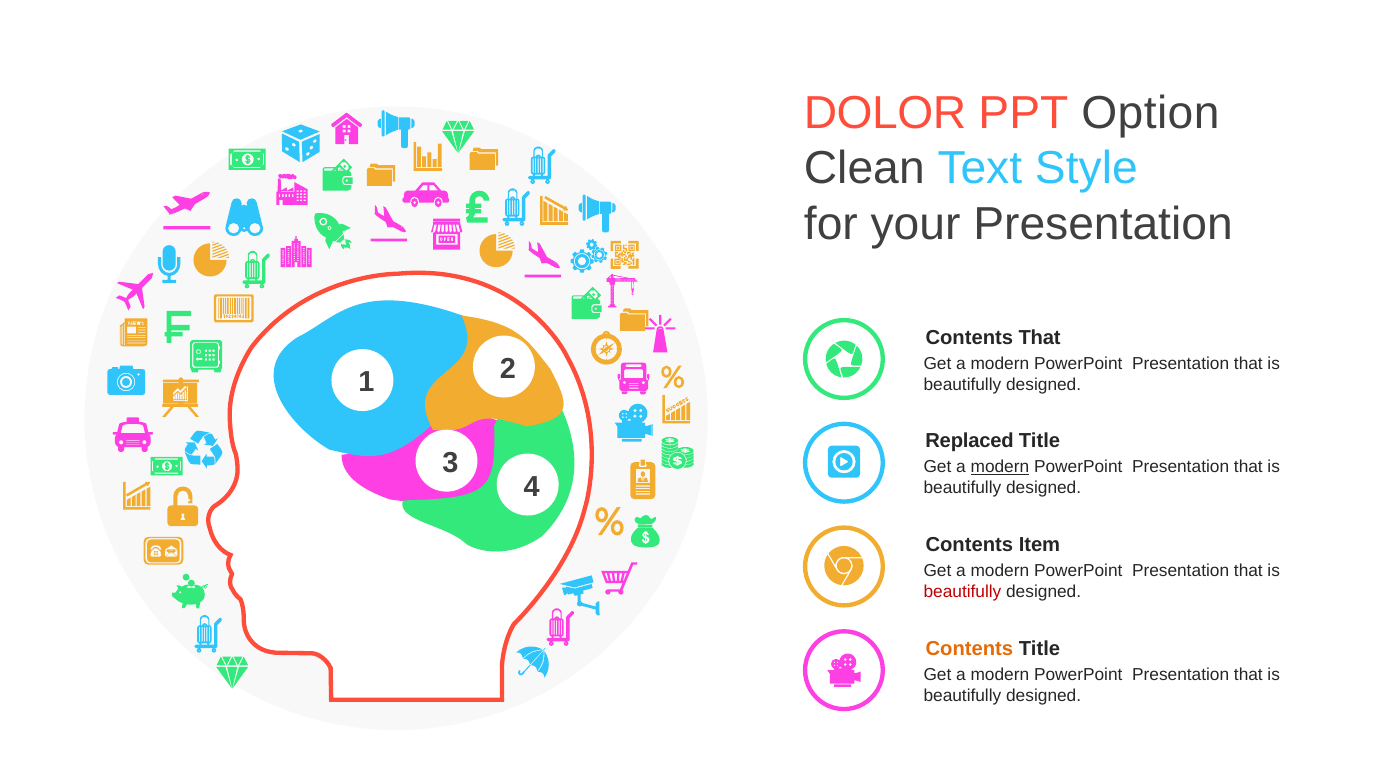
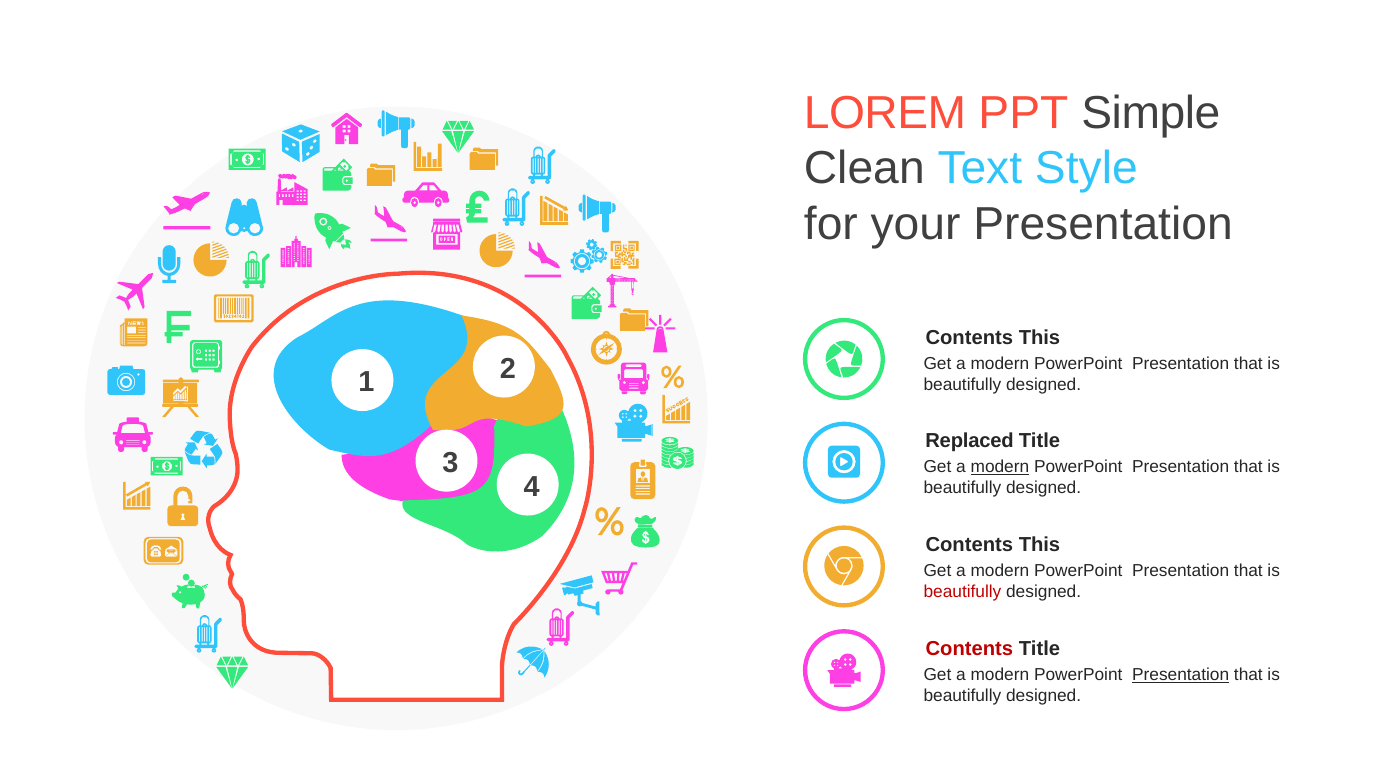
DOLOR: DOLOR -> LOREM
Option: Option -> Simple
That at (1040, 337): That -> This
Item at (1040, 545): Item -> This
Contents at (969, 648) colour: orange -> red
Presentation at (1181, 674) underline: none -> present
